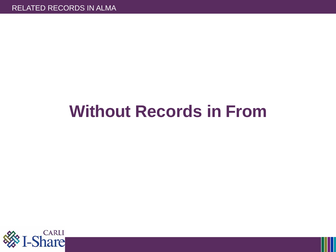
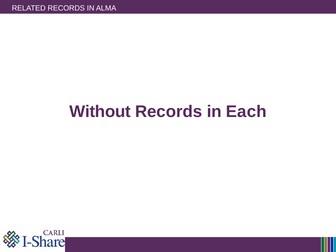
From: From -> Each
